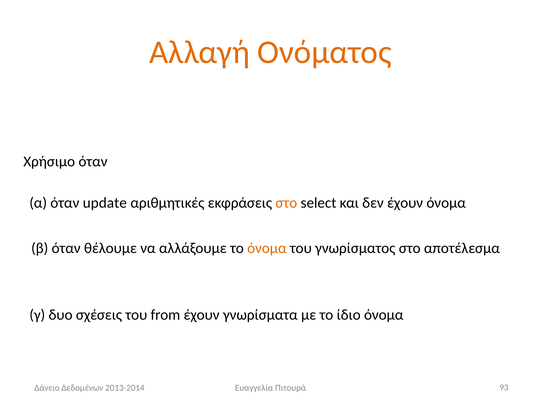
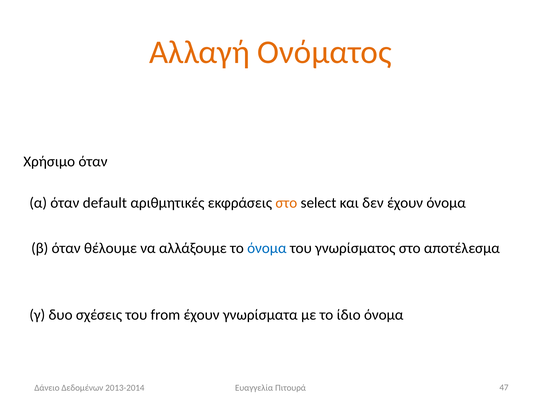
update: update -> default
όνομα at (267, 248) colour: orange -> blue
93: 93 -> 47
